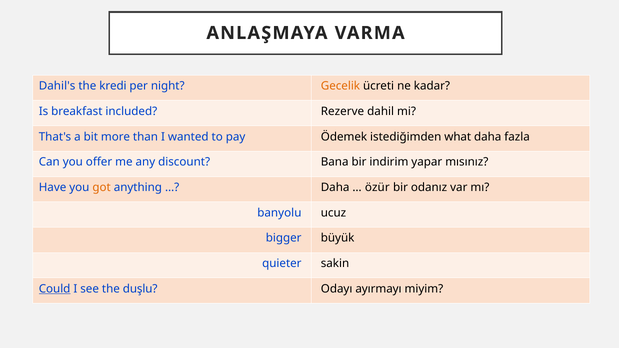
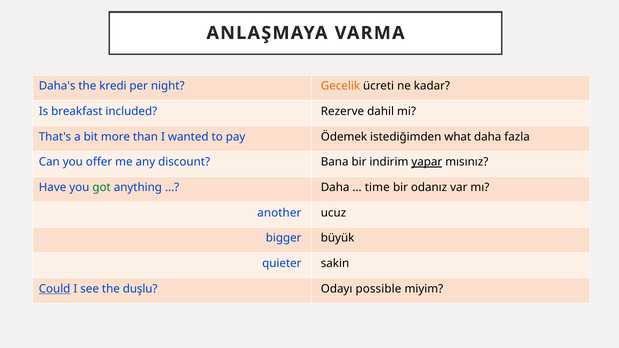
Dahil's: Dahil's -> Daha's
yapar underline: none -> present
got colour: orange -> green
özür: özür -> time
banyolu: banyolu -> another
ayırmayı: ayırmayı -> possible
